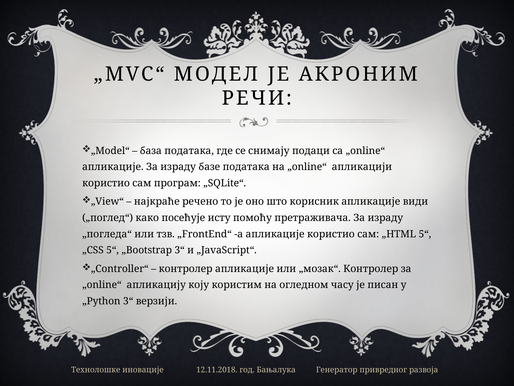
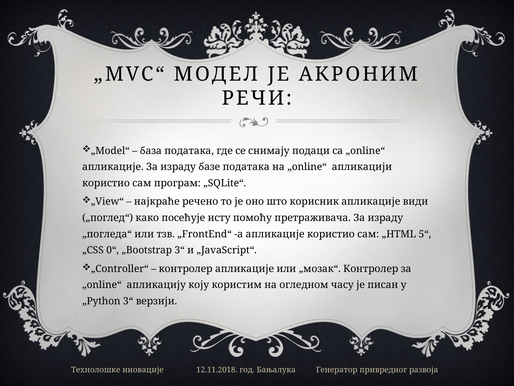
„CSS 5“: 5“ -> 0“
